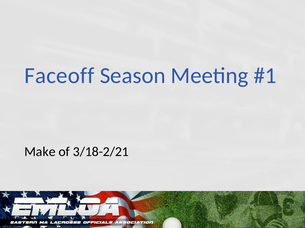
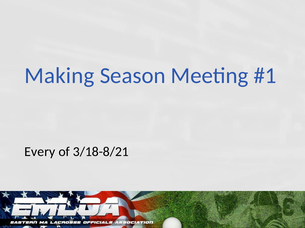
Faceoff: Faceoff -> Making
Make: Make -> Every
3/18-2/21: 3/18-2/21 -> 3/18-8/21
